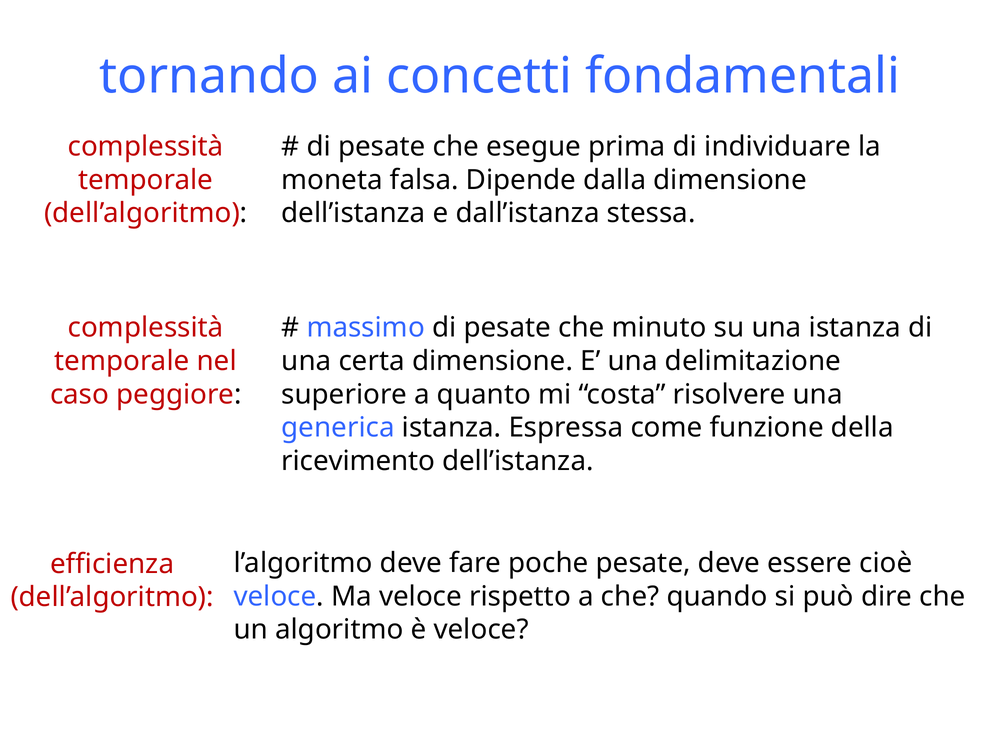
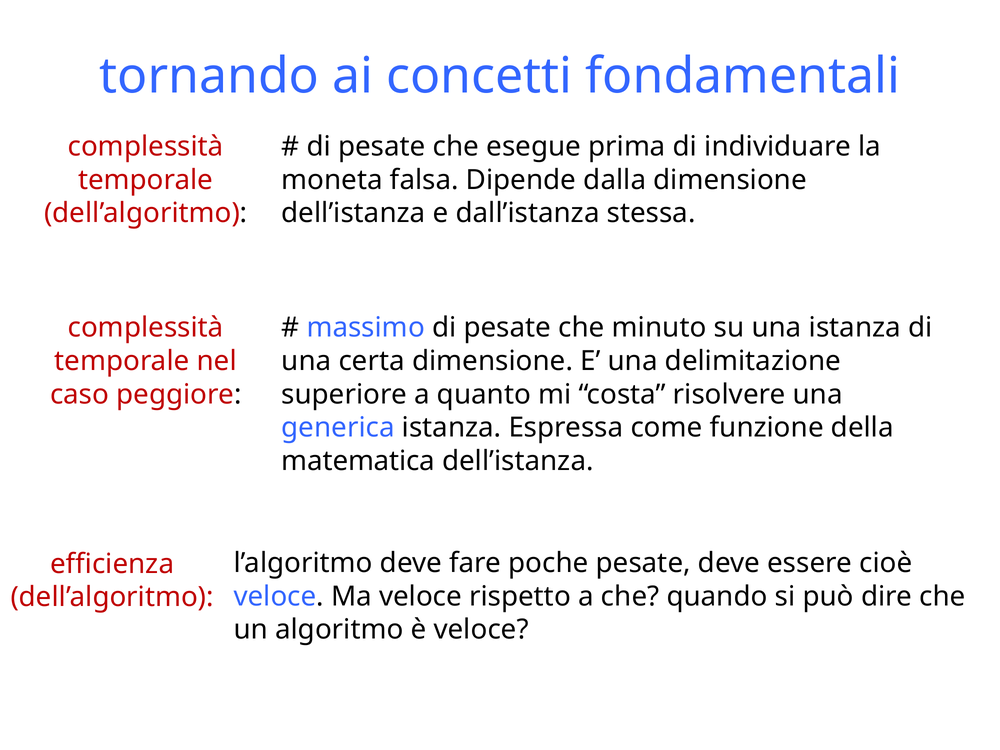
ricevimento: ricevimento -> matematica
